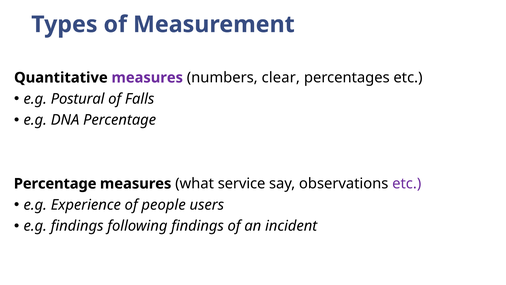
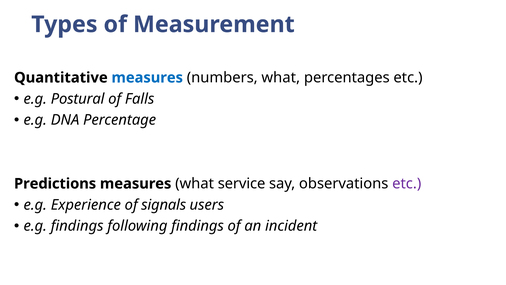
measures at (147, 78) colour: purple -> blue
numbers clear: clear -> what
Percentage at (55, 183): Percentage -> Predictions
people: people -> signals
